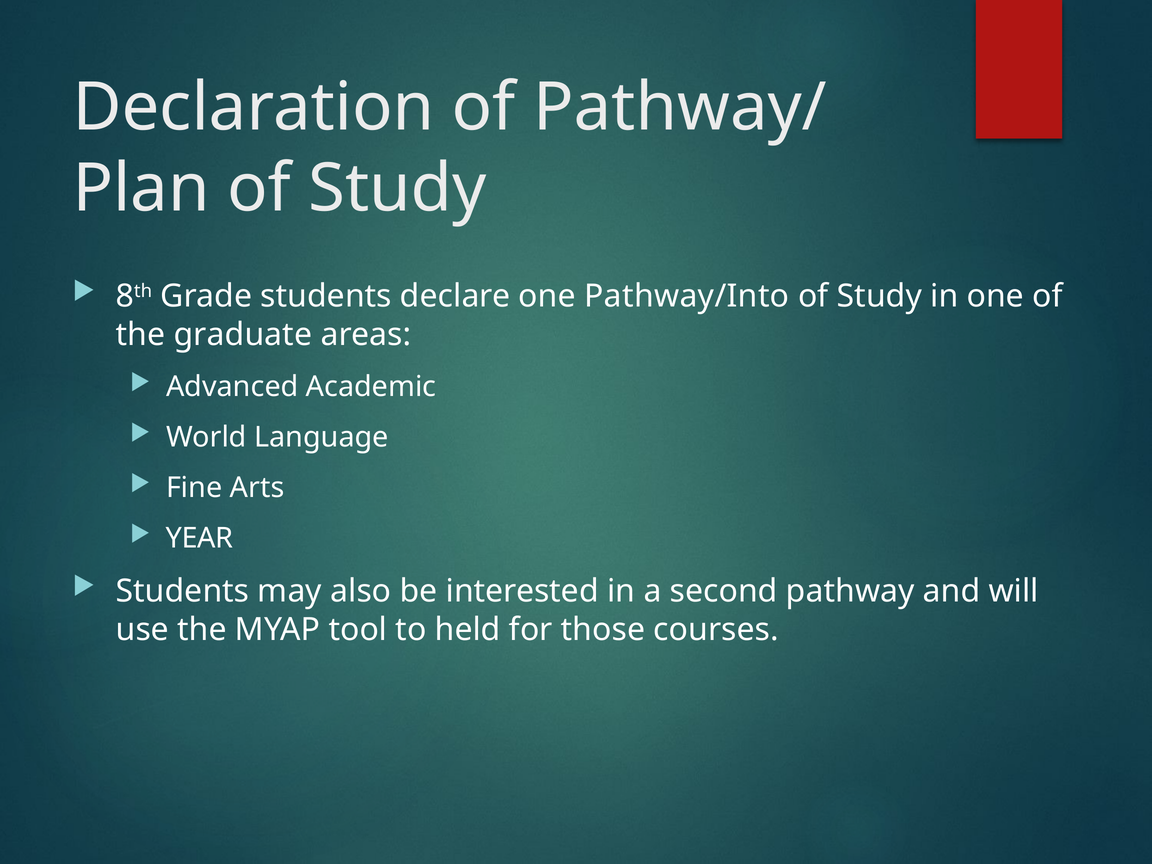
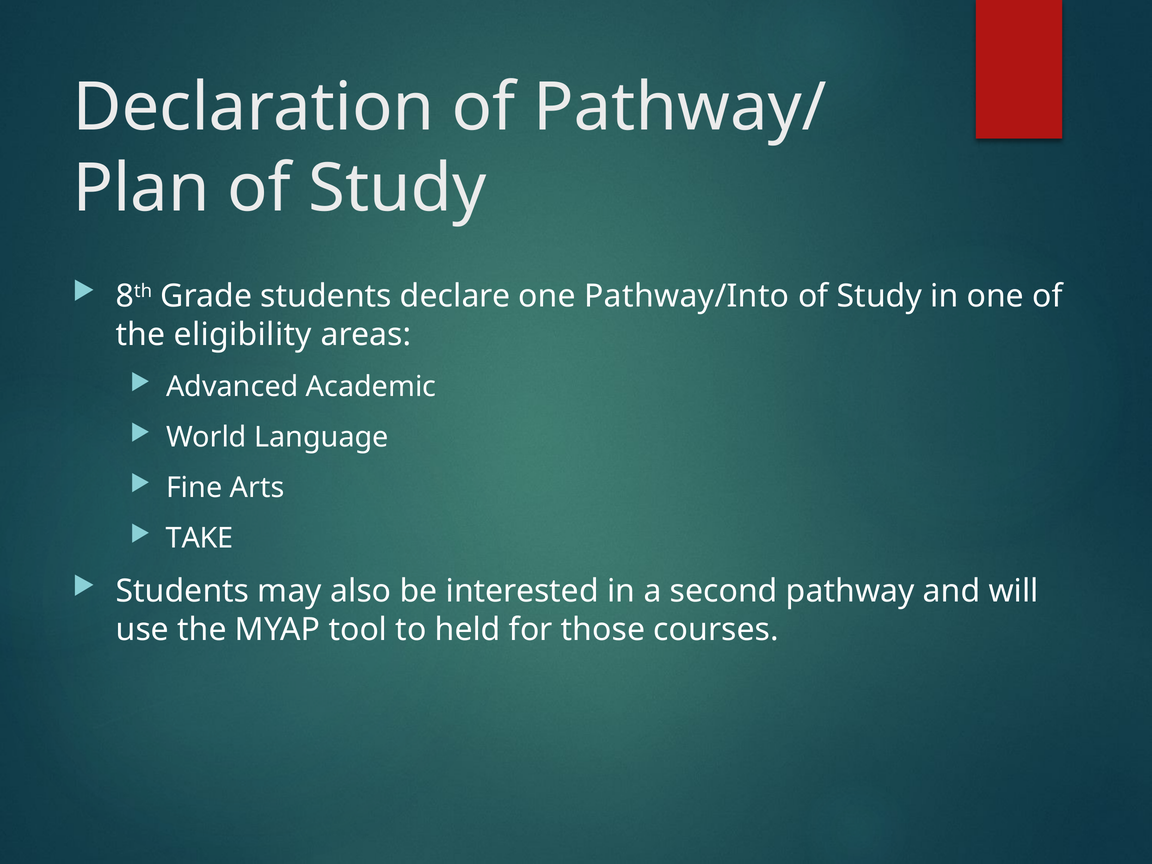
graduate: graduate -> eligibility
YEAR: YEAR -> TAKE
